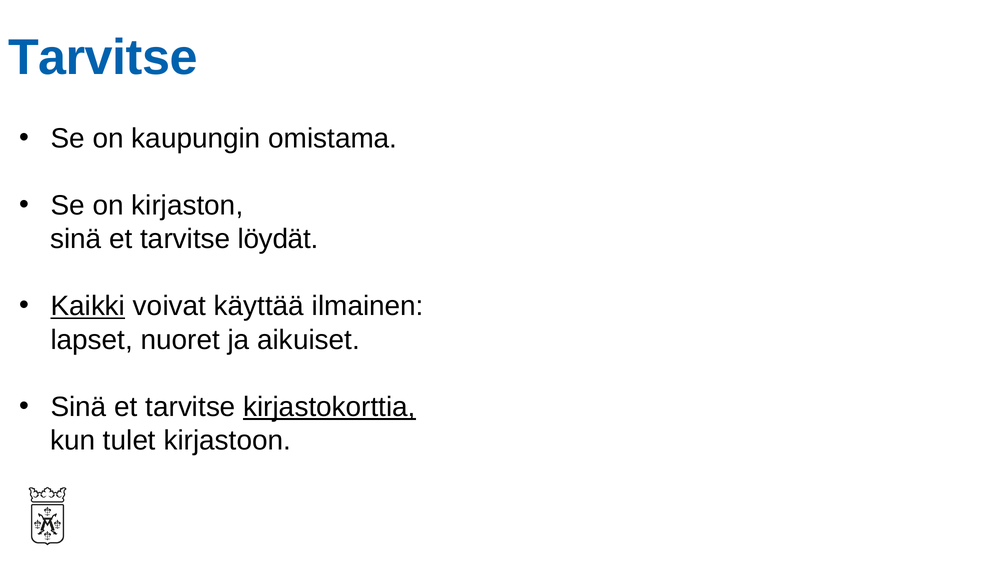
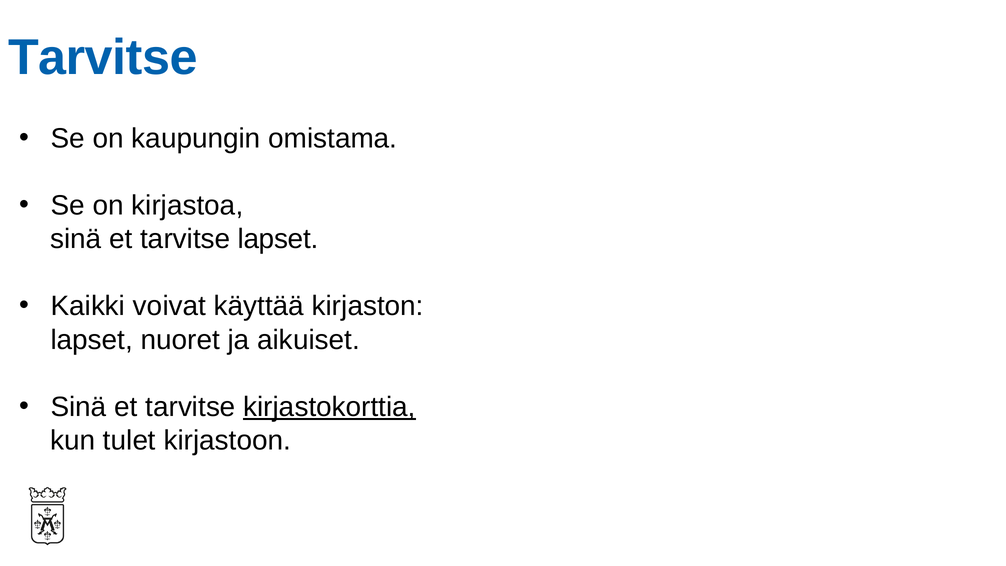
kirjaston: kirjaston -> kirjastoa
tarvitse löydät: löydät -> lapset
Kaikki underline: present -> none
ilmainen: ilmainen -> kirjaston
